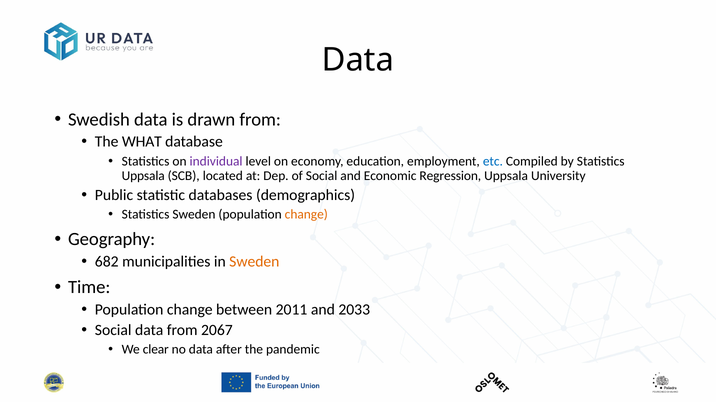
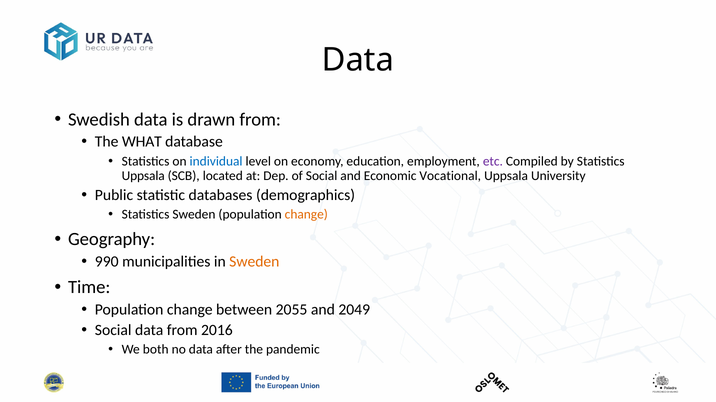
individual colour: purple -> blue
etc colour: blue -> purple
Regression: Regression -> Vocational
682: 682 -> 990
2011: 2011 -> 2055
2033: 2033 -> 2049
2067: 2067 -> 2016
clear: clear -> both
